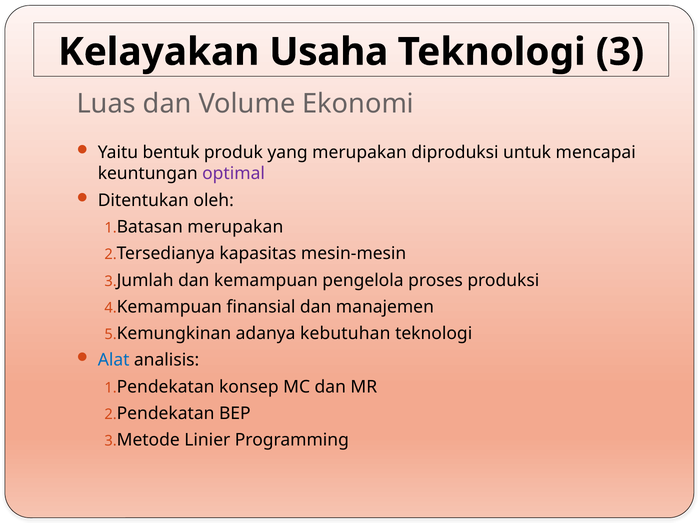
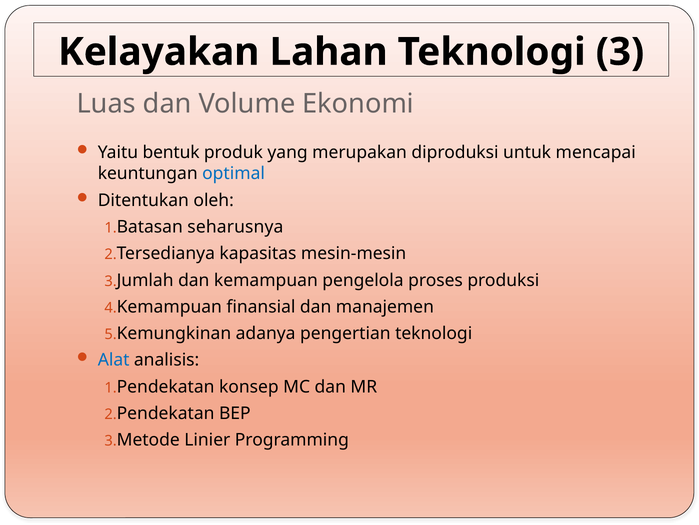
Usaha: Usaha -> Lahan
optimal colour: purple -> blue
merupakan at (235, 227): merupakan -> seharusnya
kebutuhan: kebutuhan -> pengertian
